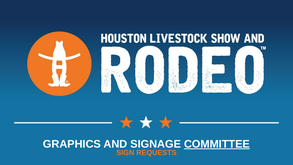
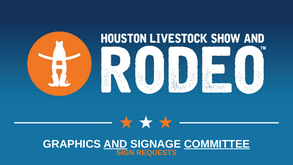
AND underline: none -> present
